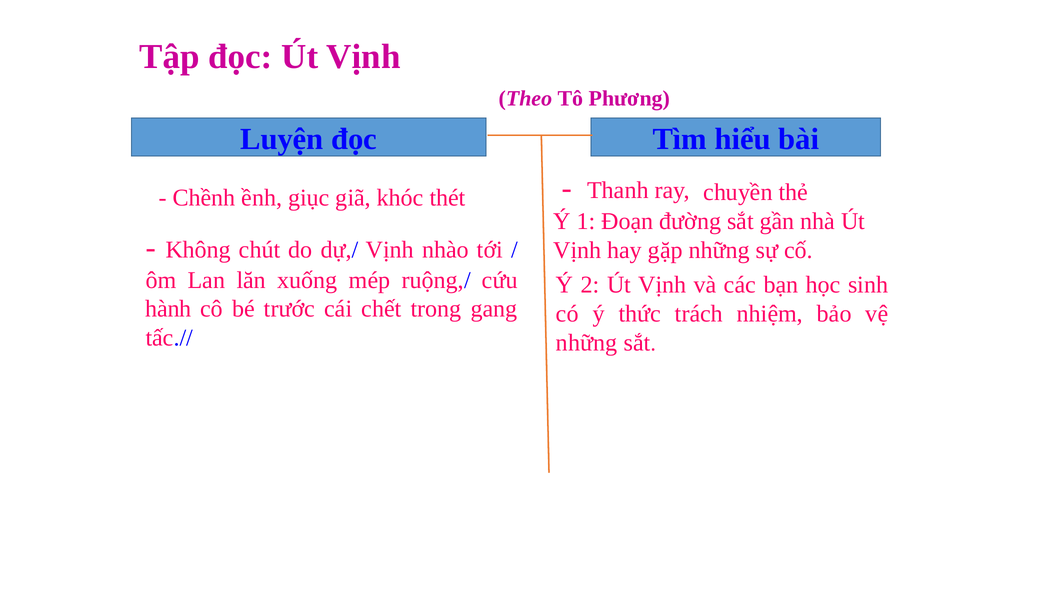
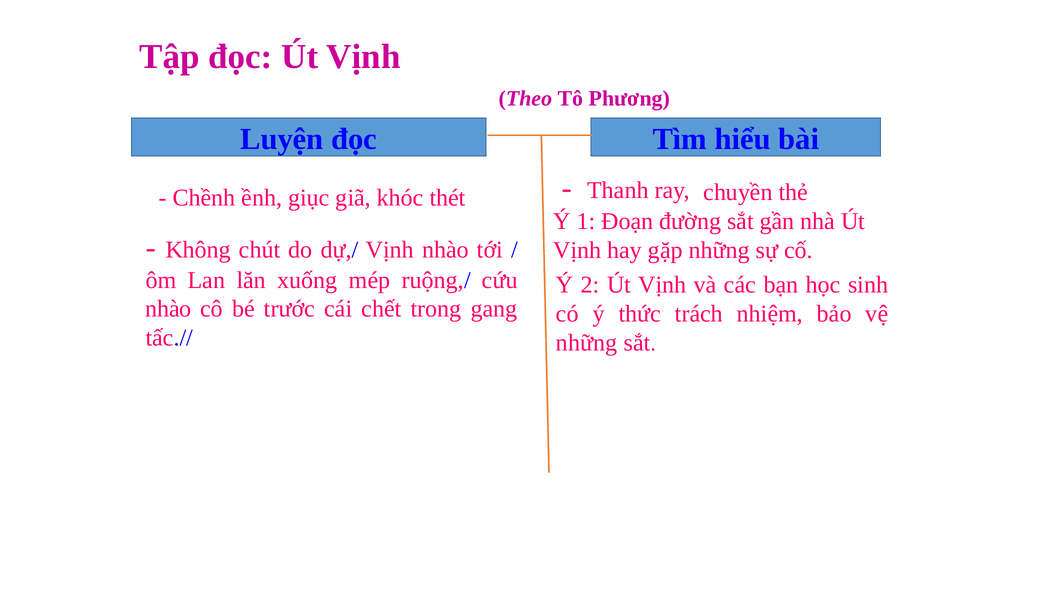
hành at (168, 309): hành -> nhào
